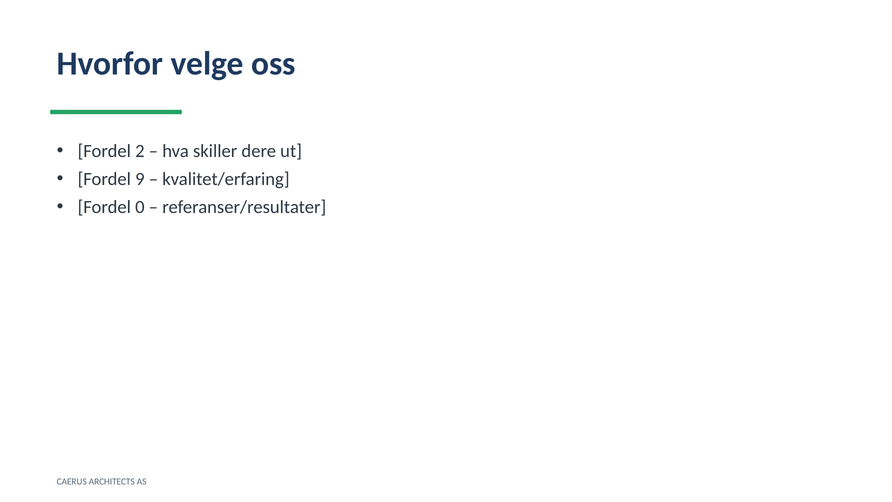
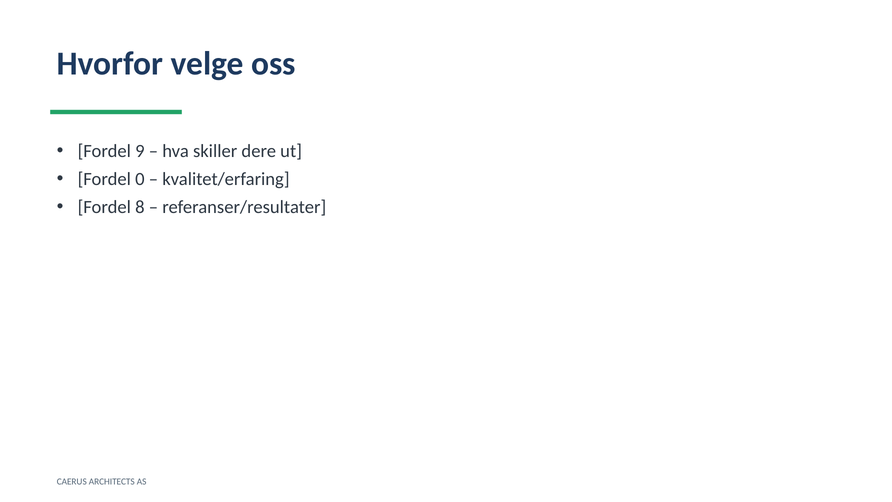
2: 2 -> 9
9: 9 -> 0
0: 0 -> 8
